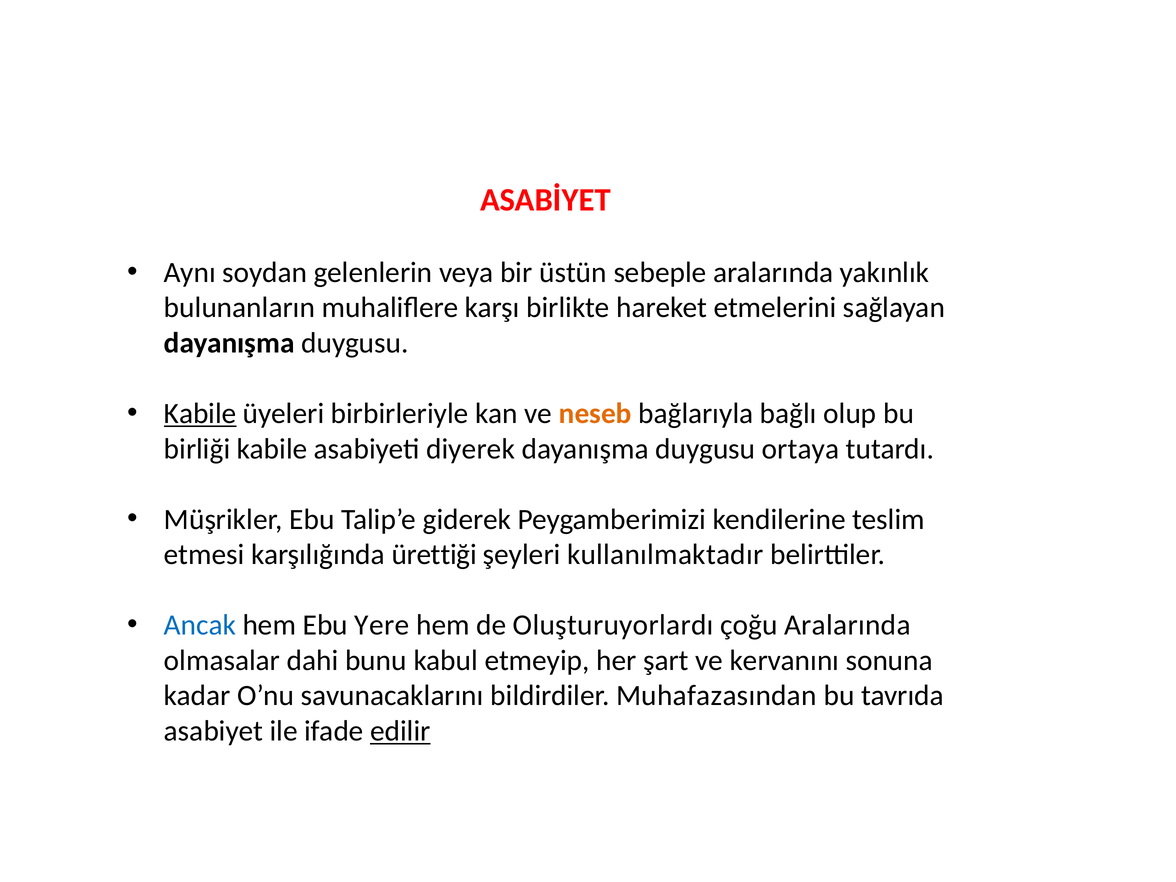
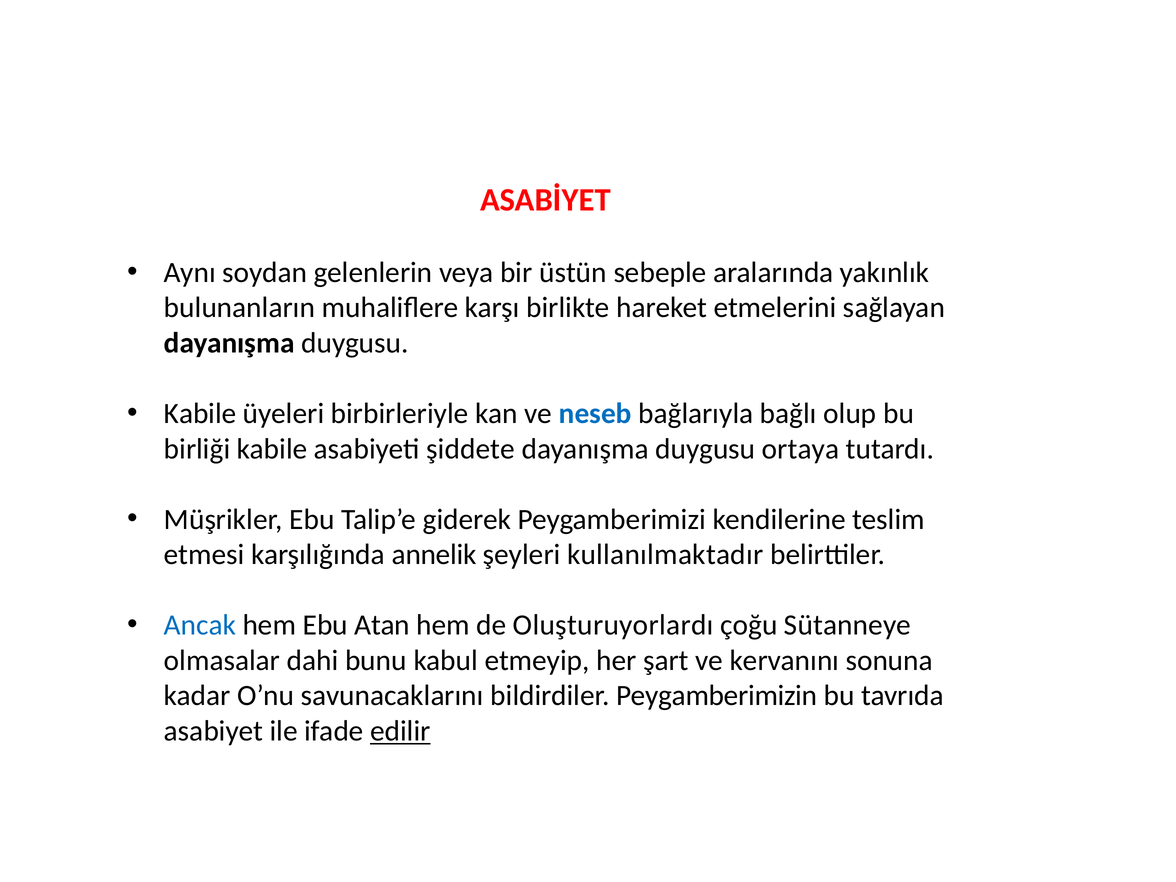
Kabile at (200, 414) underline: present -> none
neseb colour: orange -> blue
diyerek: diyerek -> şiddete
ürettiği: ürettiği -> annelik
Yere: Yere -> Atan
çoğu Aralarında: Aralarında -> Sütanneye
Muhafazasından: Muhafazasından -> Peygamberimizin
